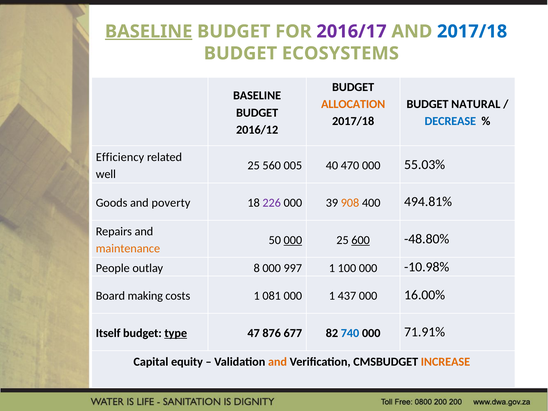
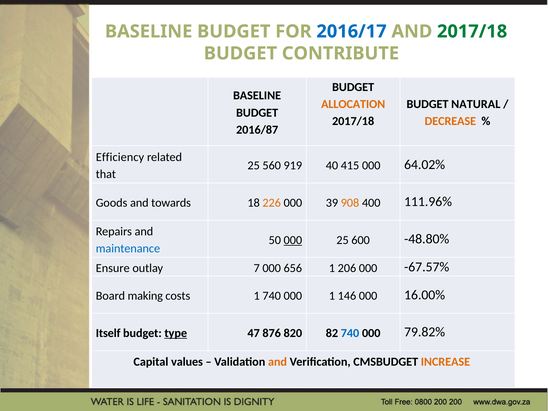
BASELINE at (149, 31) underline: present -> none
2016/17 colour: purple -> blue
2017/18 at (472, 31) colour: blue -> green
ECOSYSTEMS: ECOSYSTEMS -> CONTRIBUTE
DECREASE colour: blue -> orange
2016/12: 2016/12 -> 2016/87
005: 005 -> 919
470: 470 -> 415
55.03%: 55.03% -> 64.02%
well: well -> that
poverty: poverty -> towards
226 colour: purple -> orange
494.81%: 494.81% -> 111.96%
600 underline: present -> none
maintenance colour: orange -> blue
People: People -> Ensure
8: 8 -> 7
997: 997 -> 656
100: 100 -> 206
-10.98%: -10.98% -> -67.57%
1 081: 081 -> 740
437: 437 -> 146
677: 677 -> 820
71.91%: 71.91% -> 79.82%
equity: equity -> values
